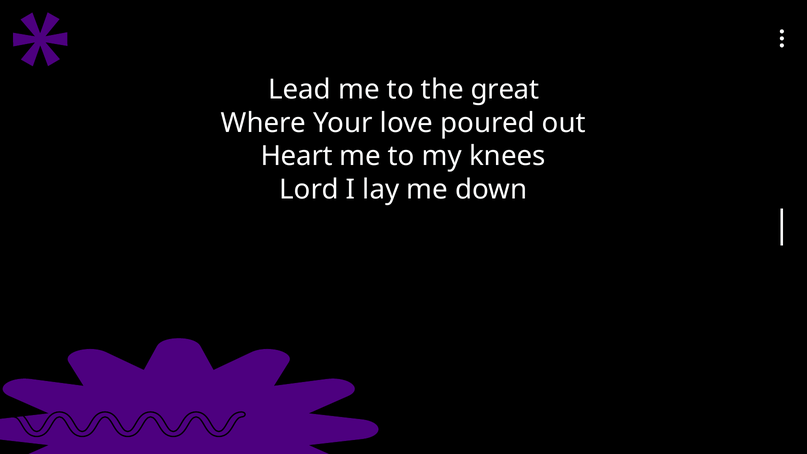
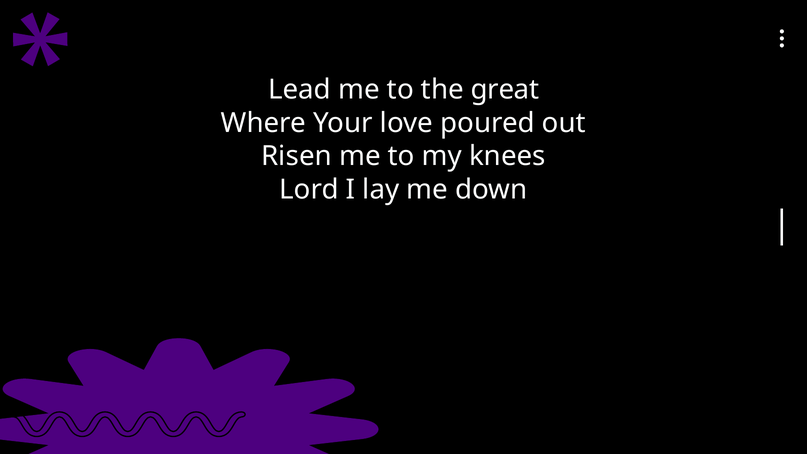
Heart: Heart -> Risen
